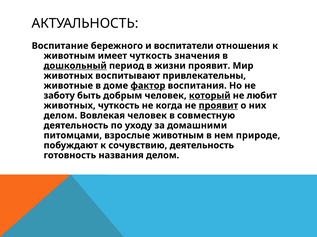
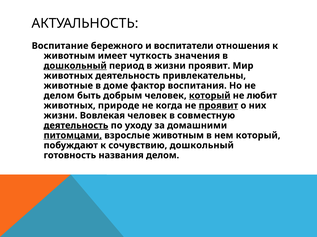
животных воспитывают: воспитывают -> деятельность
фактор underline: present -> none
заботу at (59, 96): заботу -> делом
животных чуткость: чуткость -> природе
делом at (60, 116): делом -> жизни
деятельность at (76, 126) underline: none -> present
питомцами underline: none -> present
нем природе: природе -> который
сочувствию деятельность: деятельность -> дошкольный
